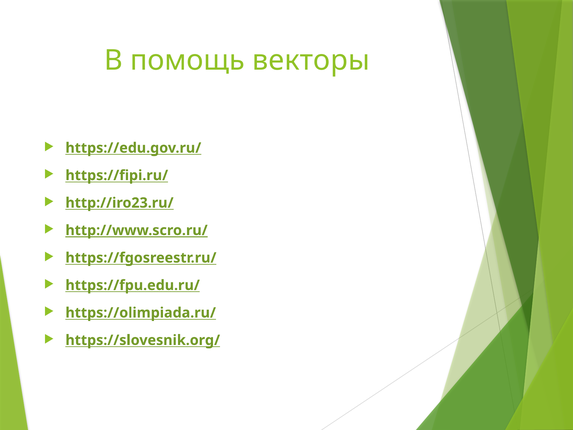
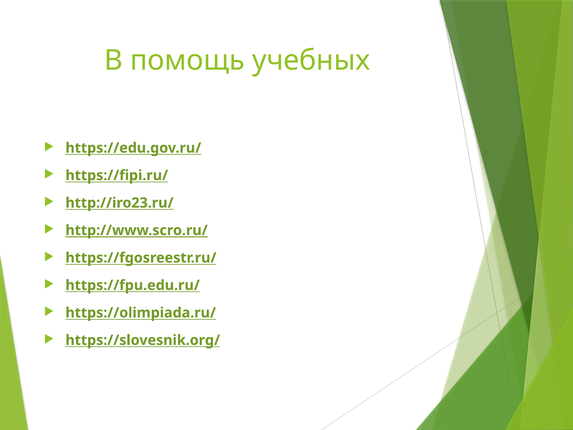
векторы: векторы -> учебных
